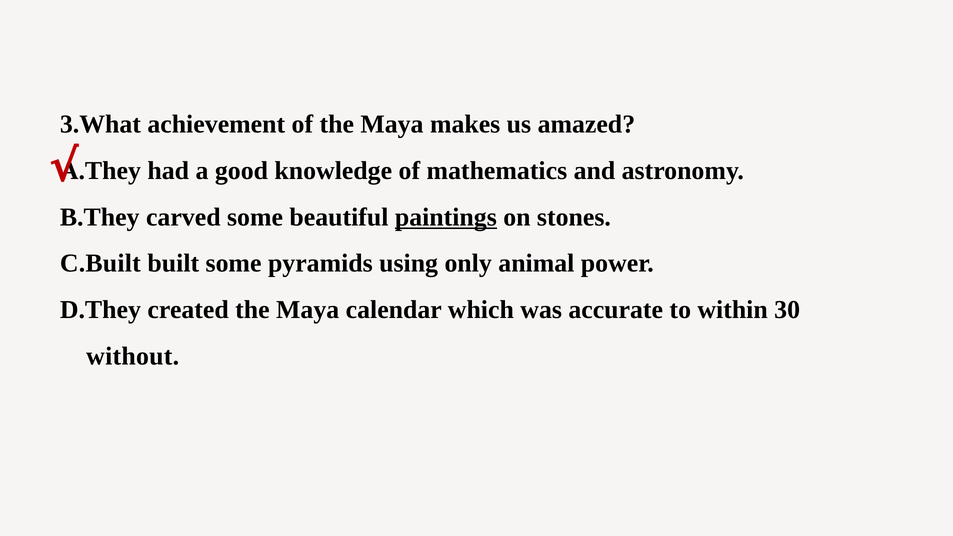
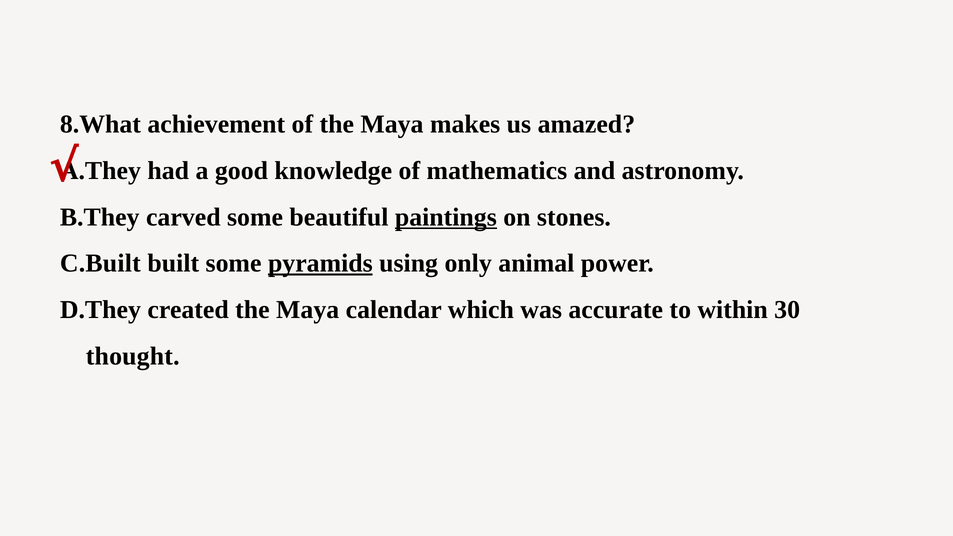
3.What: 3.What -> 8.What
pyramids underline: none -> present
without: without -> thought
